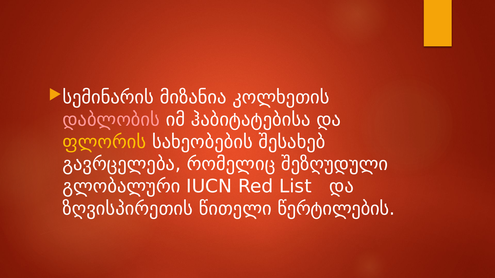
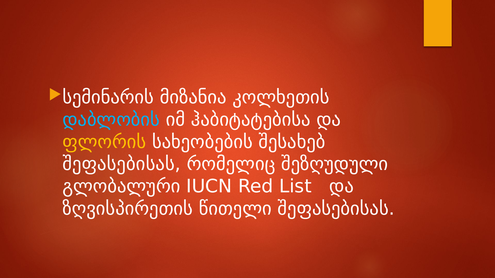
დაბლობის colour: pink -> light blue
გავრცელება at (122, 164): გავრცელება -> შეფასებისას
წითელი წერტილების: წერტილების -> შეფასებისას
